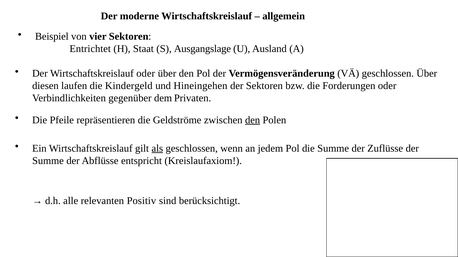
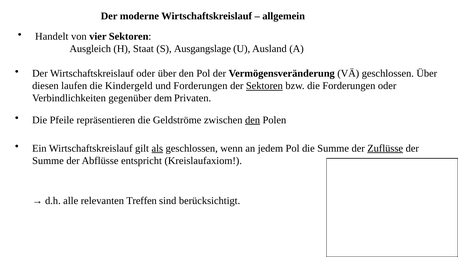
Beispiel: Beispiel -> Handelt
Entrichtet: Entrichtet -> Ausgleich
und Hineingehen: Hineingehen -> Forderungen
Sektoren at (264, 86) underline: none -> present
Zuflüsse underline: none -> present
Positiv: Positiv -> Treffen
